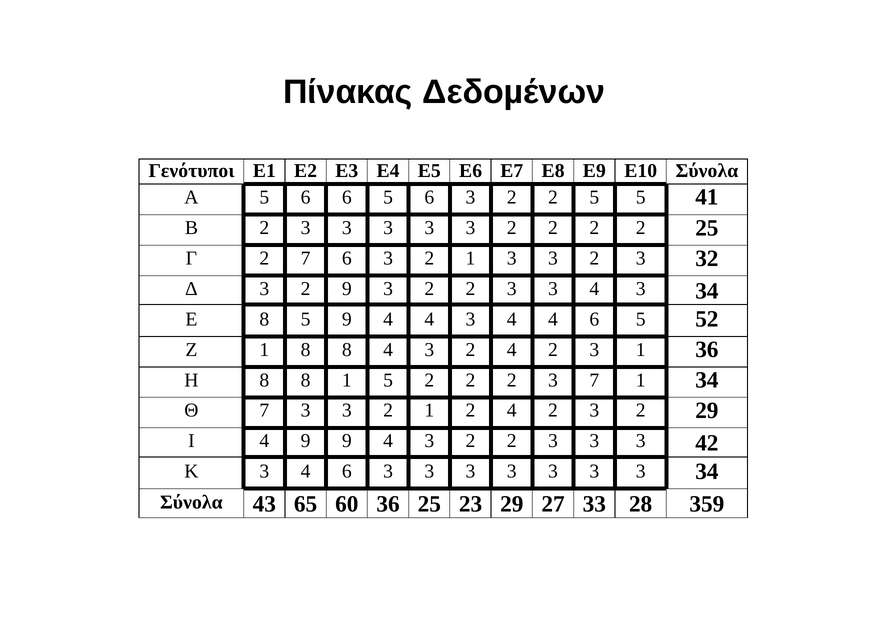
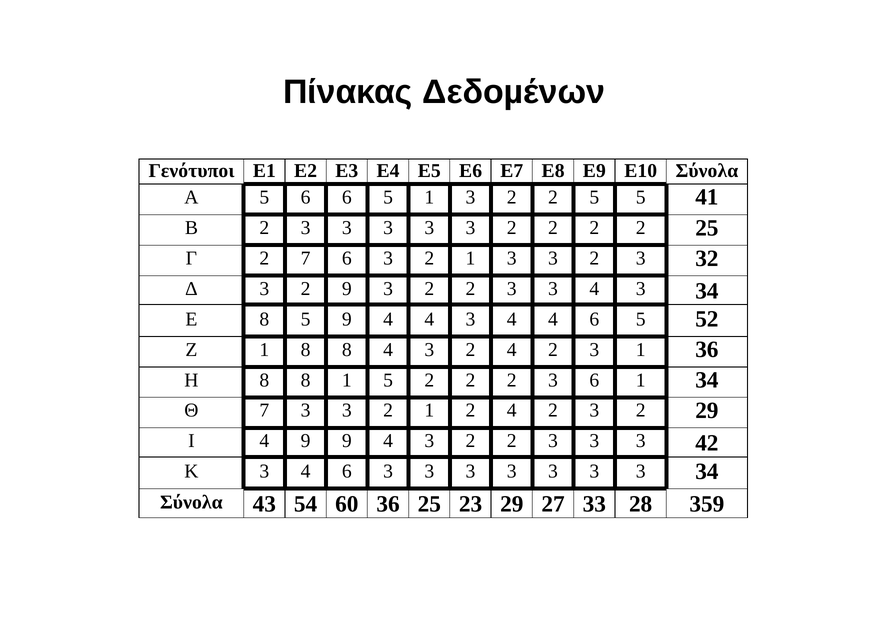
6 5 6: 6 -> 1
3 7: 7 -> 6
65: 65 -> 54
